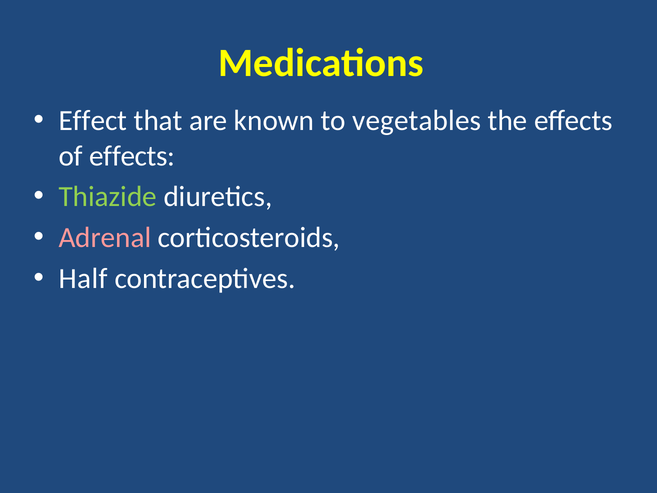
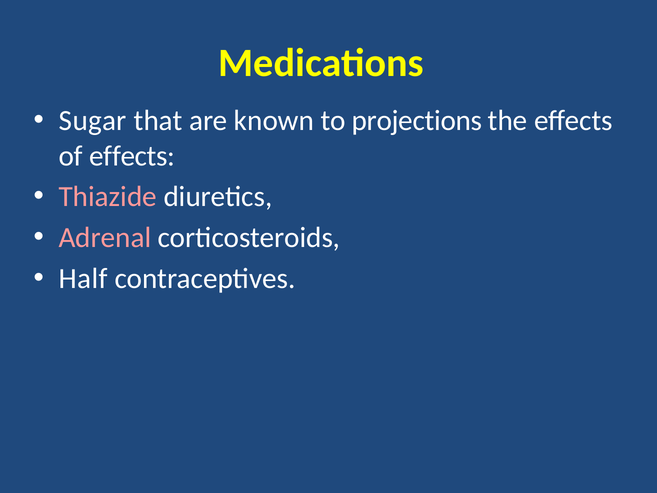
Effect: Effect -> Sugar
vegetables: vegetables -> projections
Thiazide colour: light green -> pink
